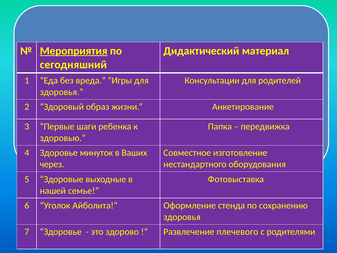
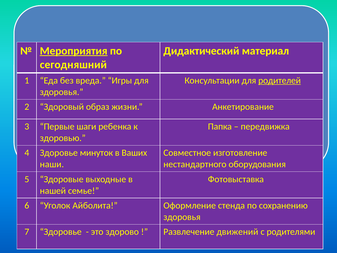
родителей underline: none -> present
через: через -> наши
плечевого: плечевого -> движений
